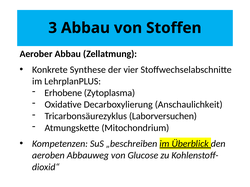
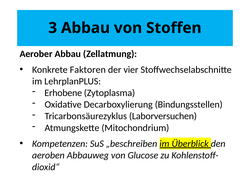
Synthese: Synthese -> Faktoren
Anschaulichkeit: Anschaulichkeit -> Bindungsstellen
